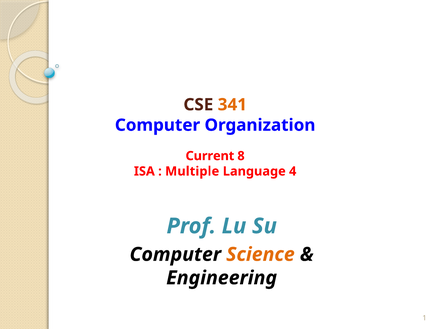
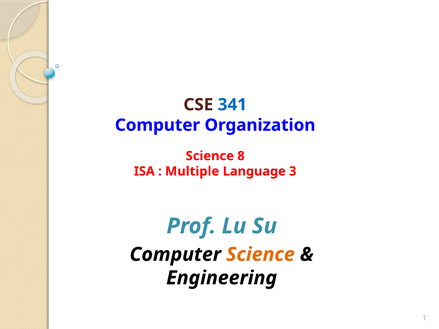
341 colour: orange -> blue
Current at (210, 156): Current -> Science
4: 4 -> 3
